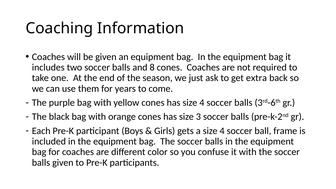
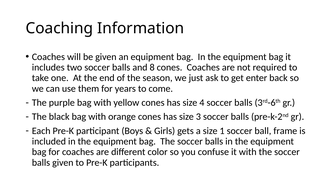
extra: extra -> enter
a size 4: 4 -> 1
